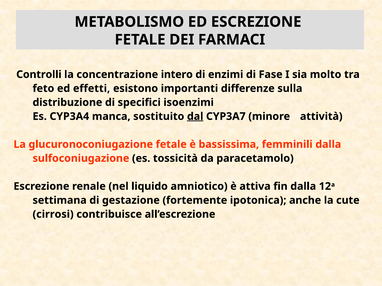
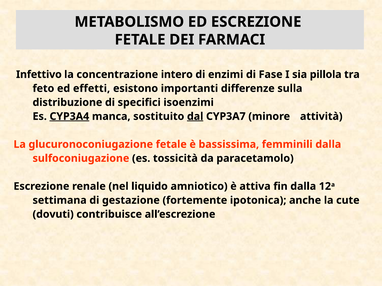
Controlli: Controlli -> Infettivo
molto: molto -> pillola
CYP3A4 underline: none -> present
cirrosi: cirrosi -> dovuti
